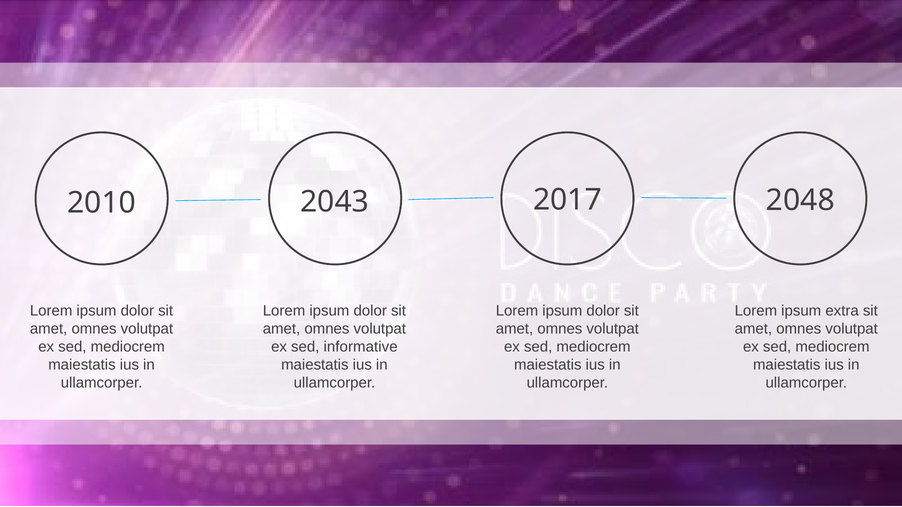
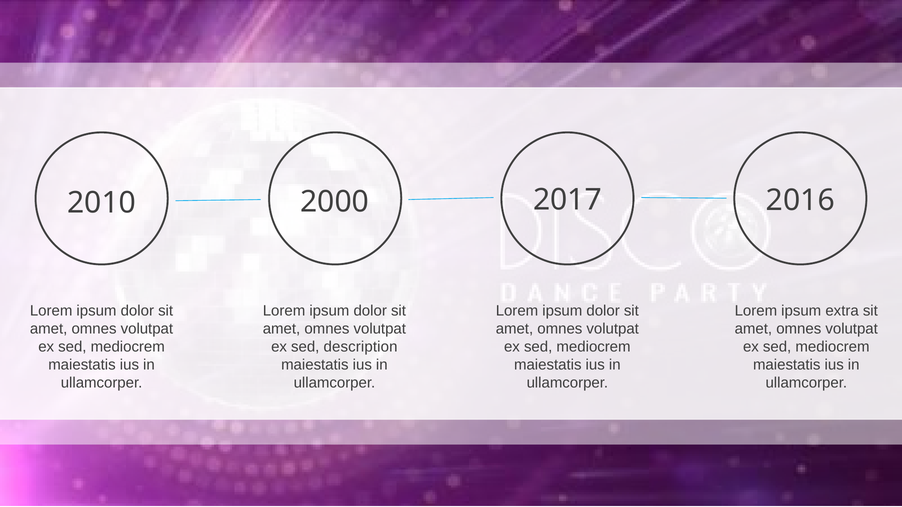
2043: 2043 -> 2000
2048: 2048 -> 2016
informative: informative -> description
